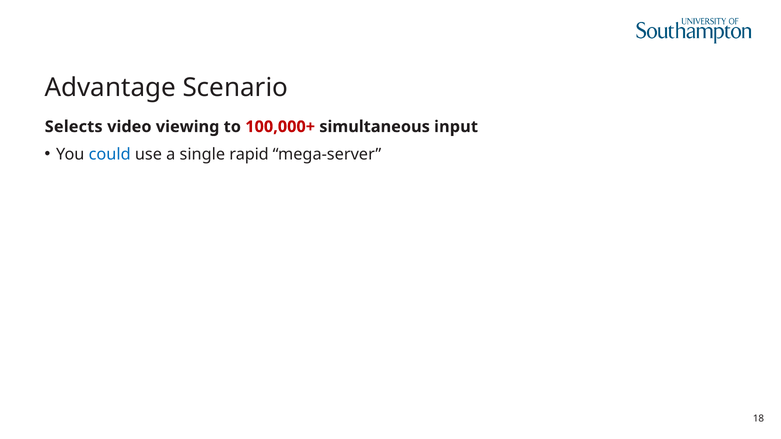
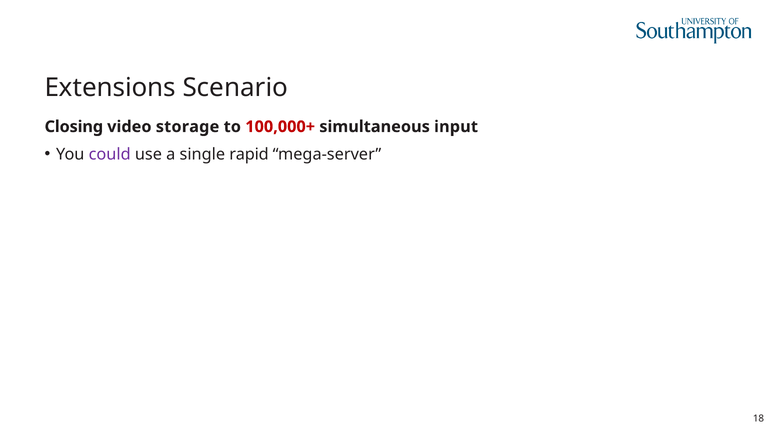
Advantage: Advantage -> Extensions
Selects: Selects -> Closing
viewing: viewing -> storage
could colour: blue -> purple
